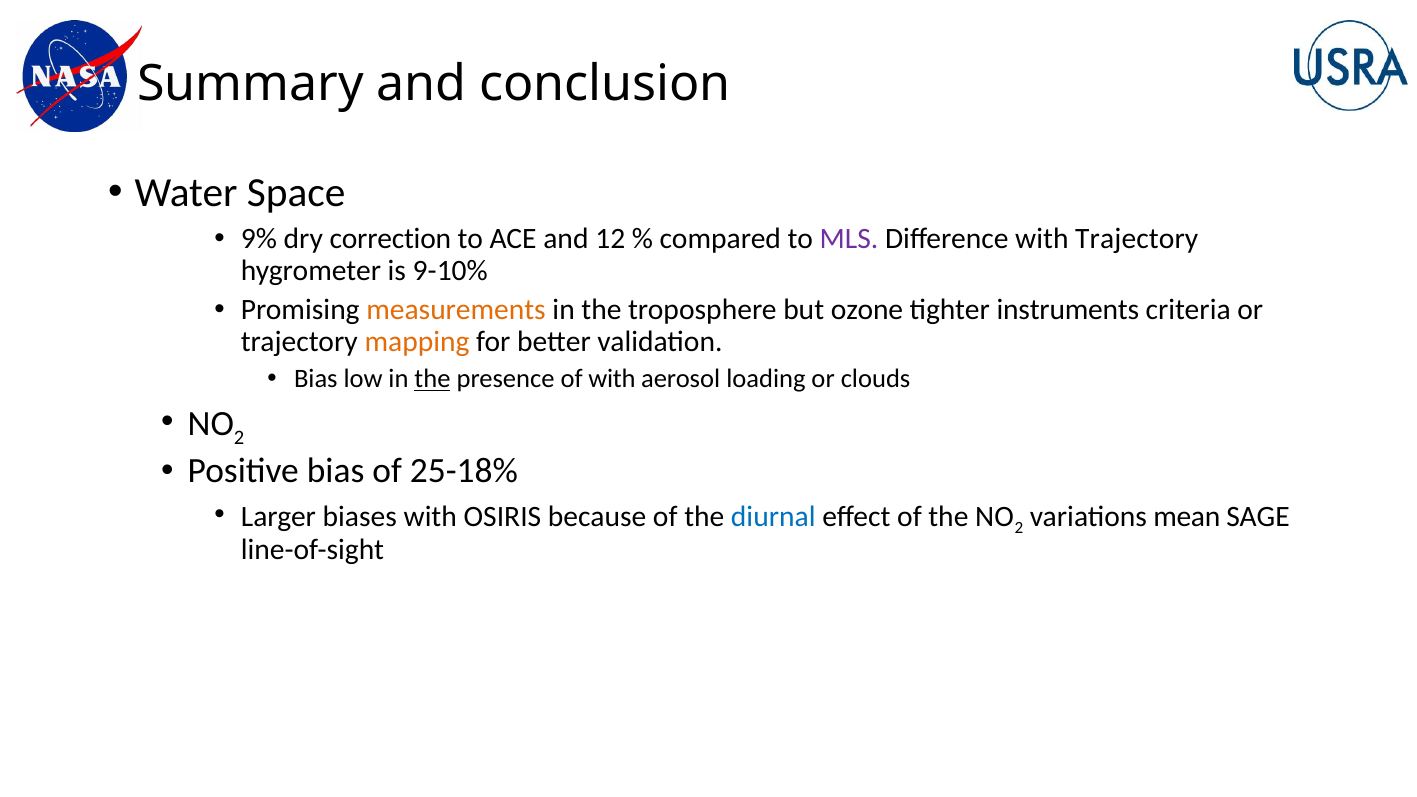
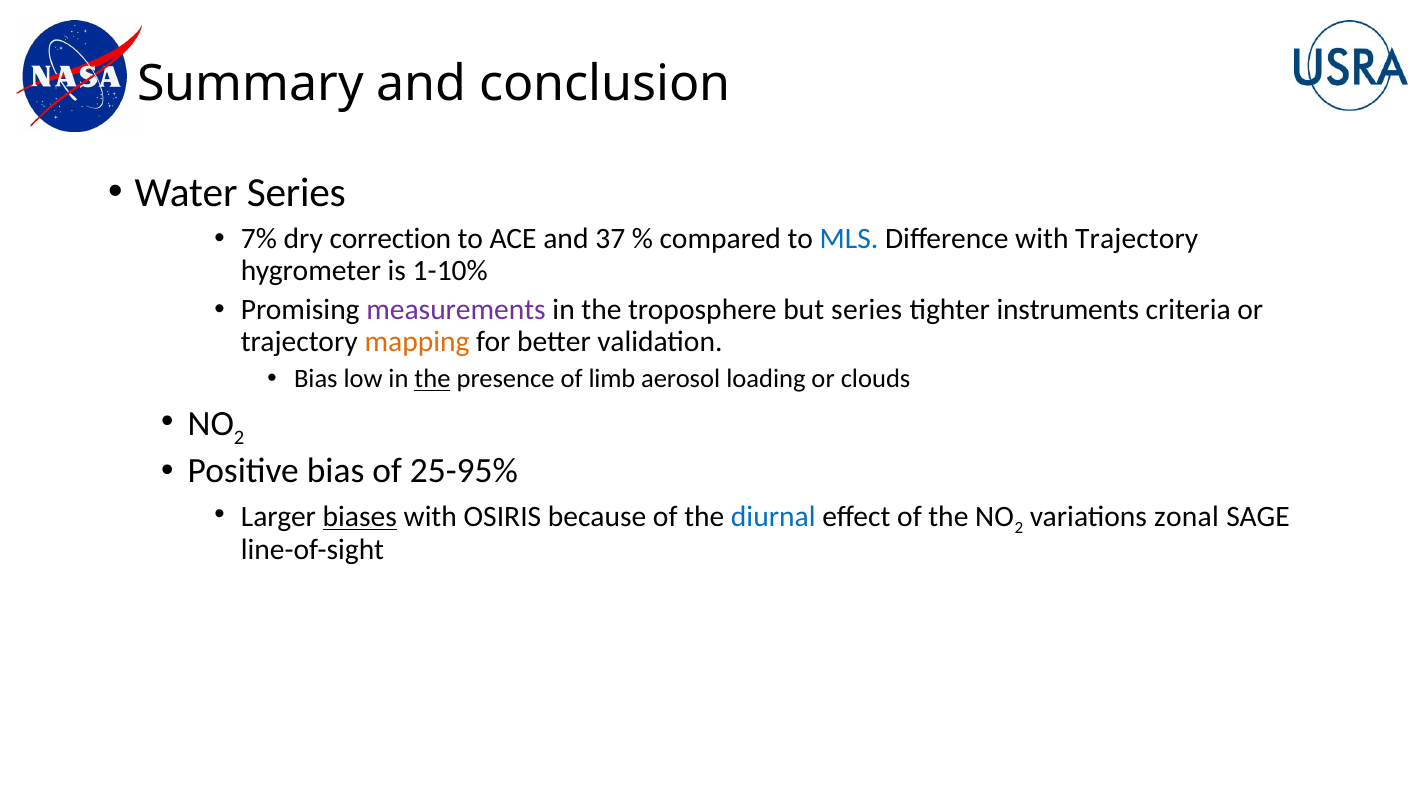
Water Space: Space -> Series
9%: 9% -> 7%
12: 12 -> 37
MLS colour: purple -> blue
9-10%: 9-10% -> 1-10%
measurements colour: orange -> purple
but ozone: ozone -> series
of with: with -> limb
25-18%: 25-18% -> 25-95%
biases underline: none -> present
mean: mean -> zonal
